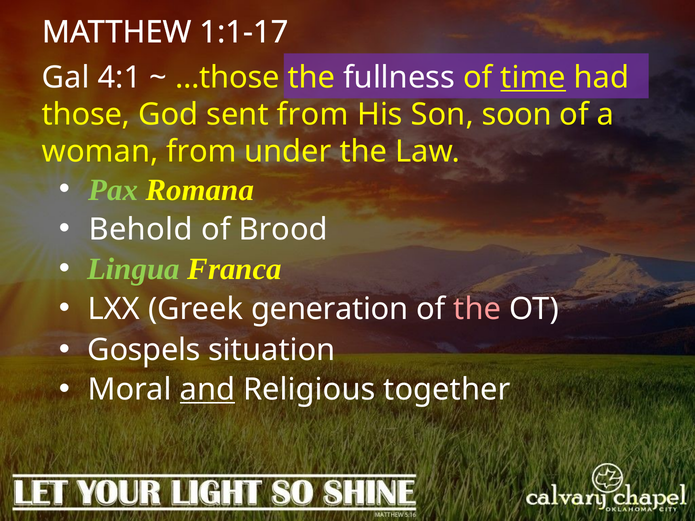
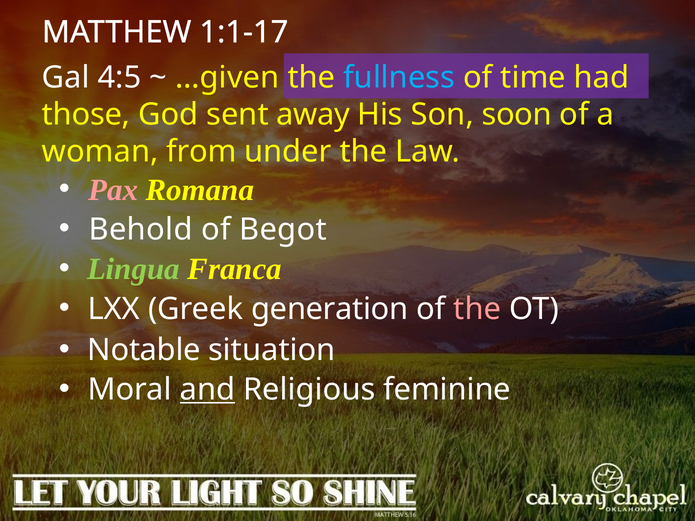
4:1: 4:1 -> 4:5
…those: …those -> …given
fullness colour: white -> light blue
time underline: present -> none
sent from: from -> away
Pax colour: light green -> pink
Brood: Brood -> Begot
Gospels: Gospels -> Notable
together: together -> feminine
